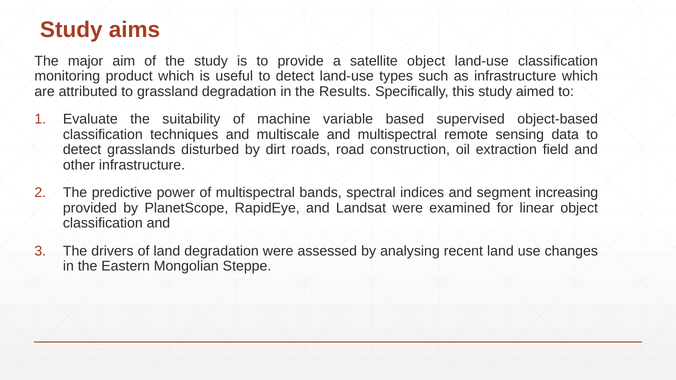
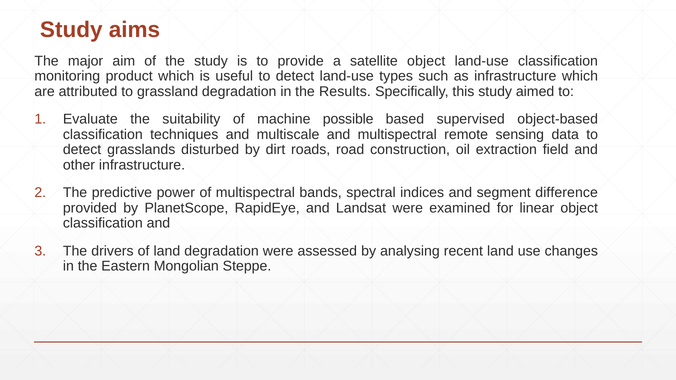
variable: variable -> possible
increasing: increasing -> difference
